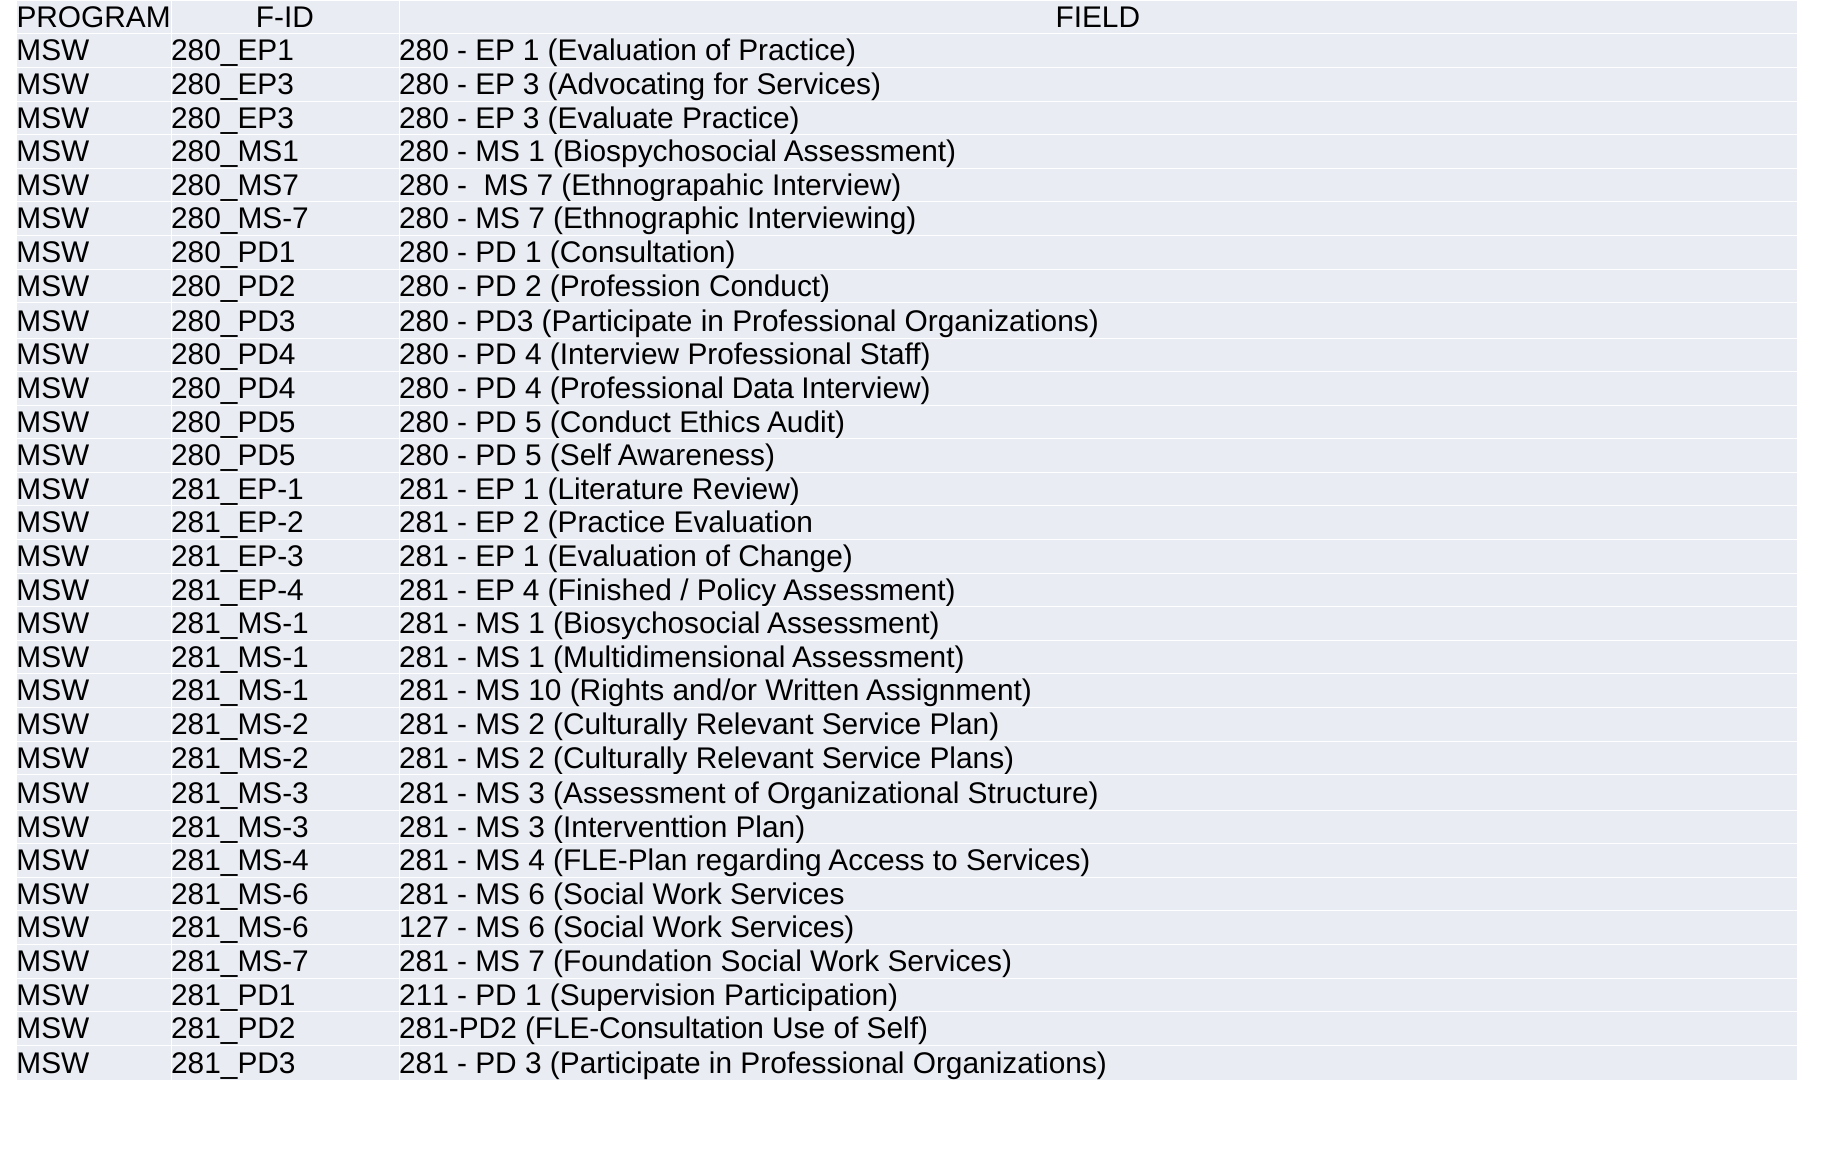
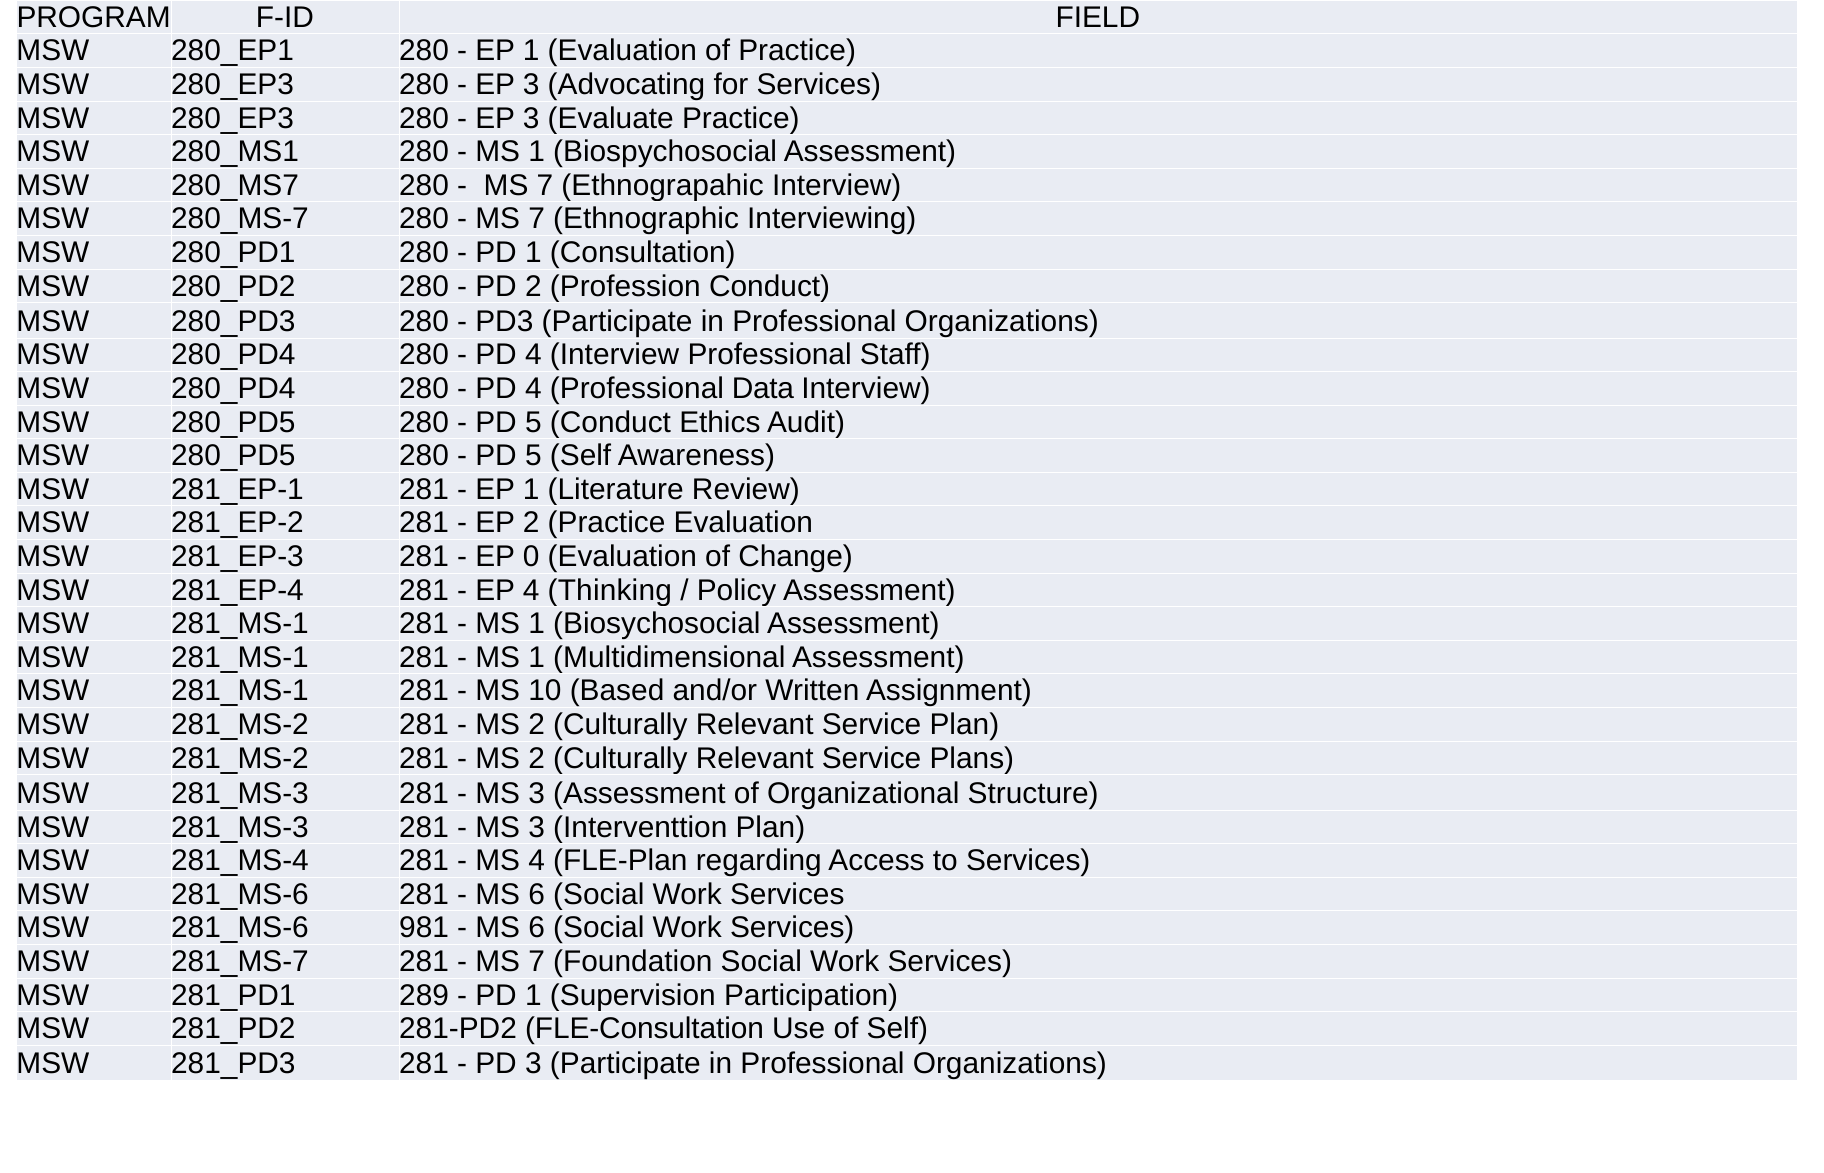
1 at (531, 556): 1 -> 0
Finished: Finished -> Thinking
Rights: Rights -> Based
127: 127 -> 981
211: 211 -> 289
